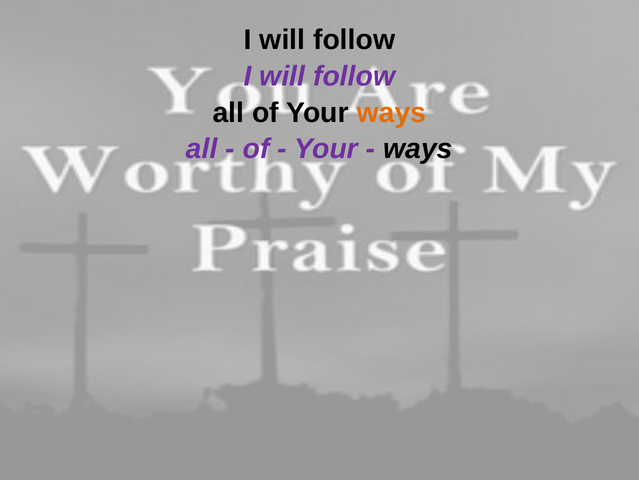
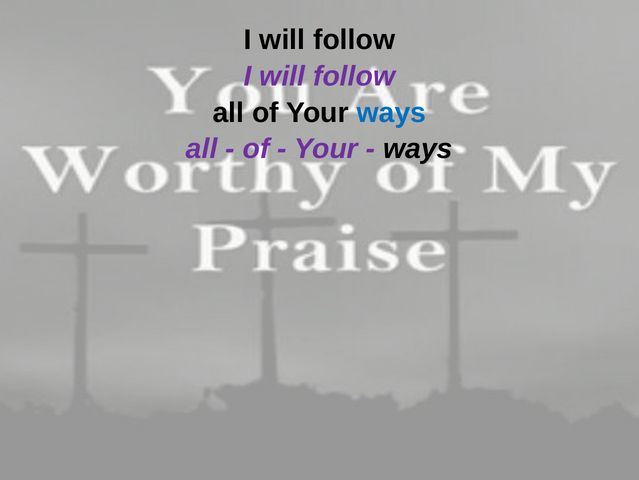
ways at (391, 112) colour: orange -> blue
